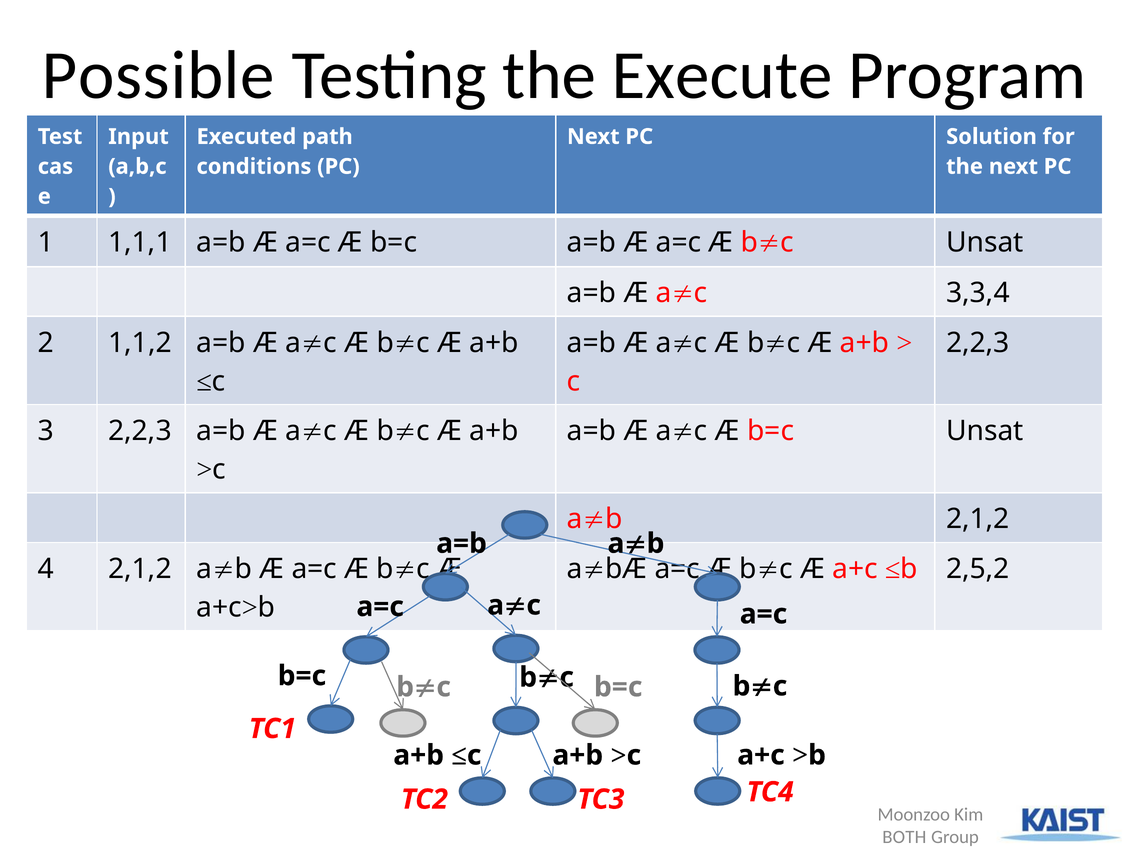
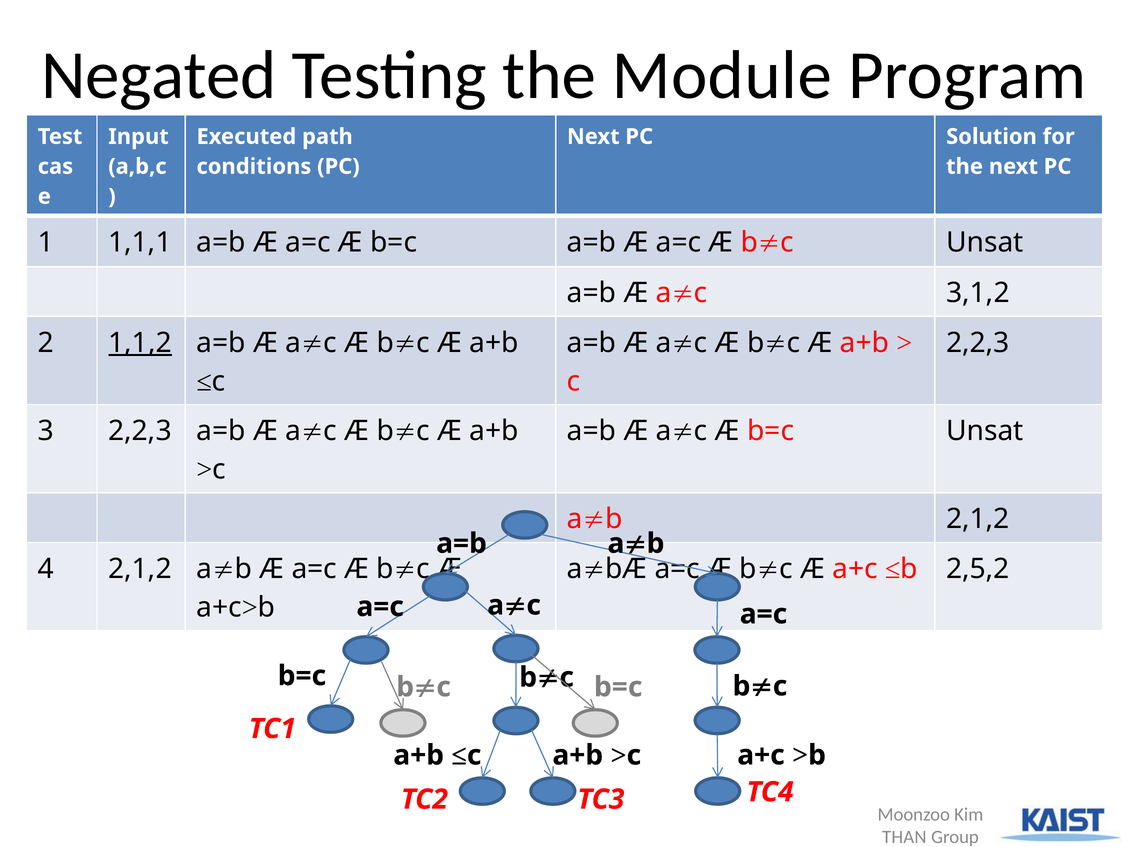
Possible: Possible -> Negated
Execute: Execute -> Module
3,3,4: 3,3,4 -> 3,1,2
1,1,2 underline: none -> present
BOTH: BOTH -> THAN
